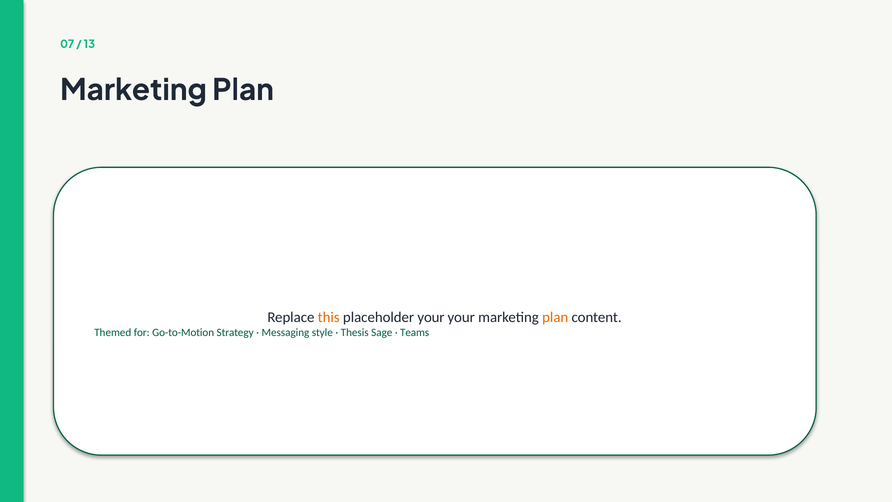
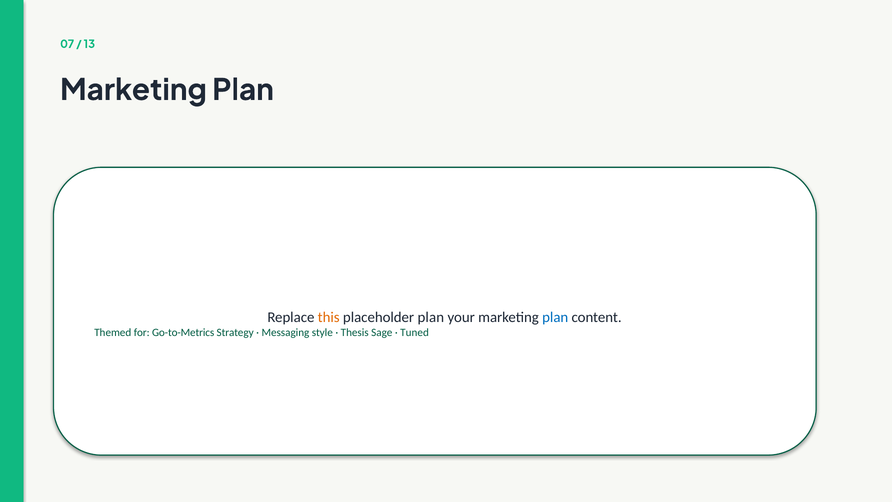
placeholder your: your -> plan
plan at (555, 317) colour: orange -> blue
Go-to-Motion: Go-to-Motion -> Go-to-Metrics
Teams: Teams -> Tuned
